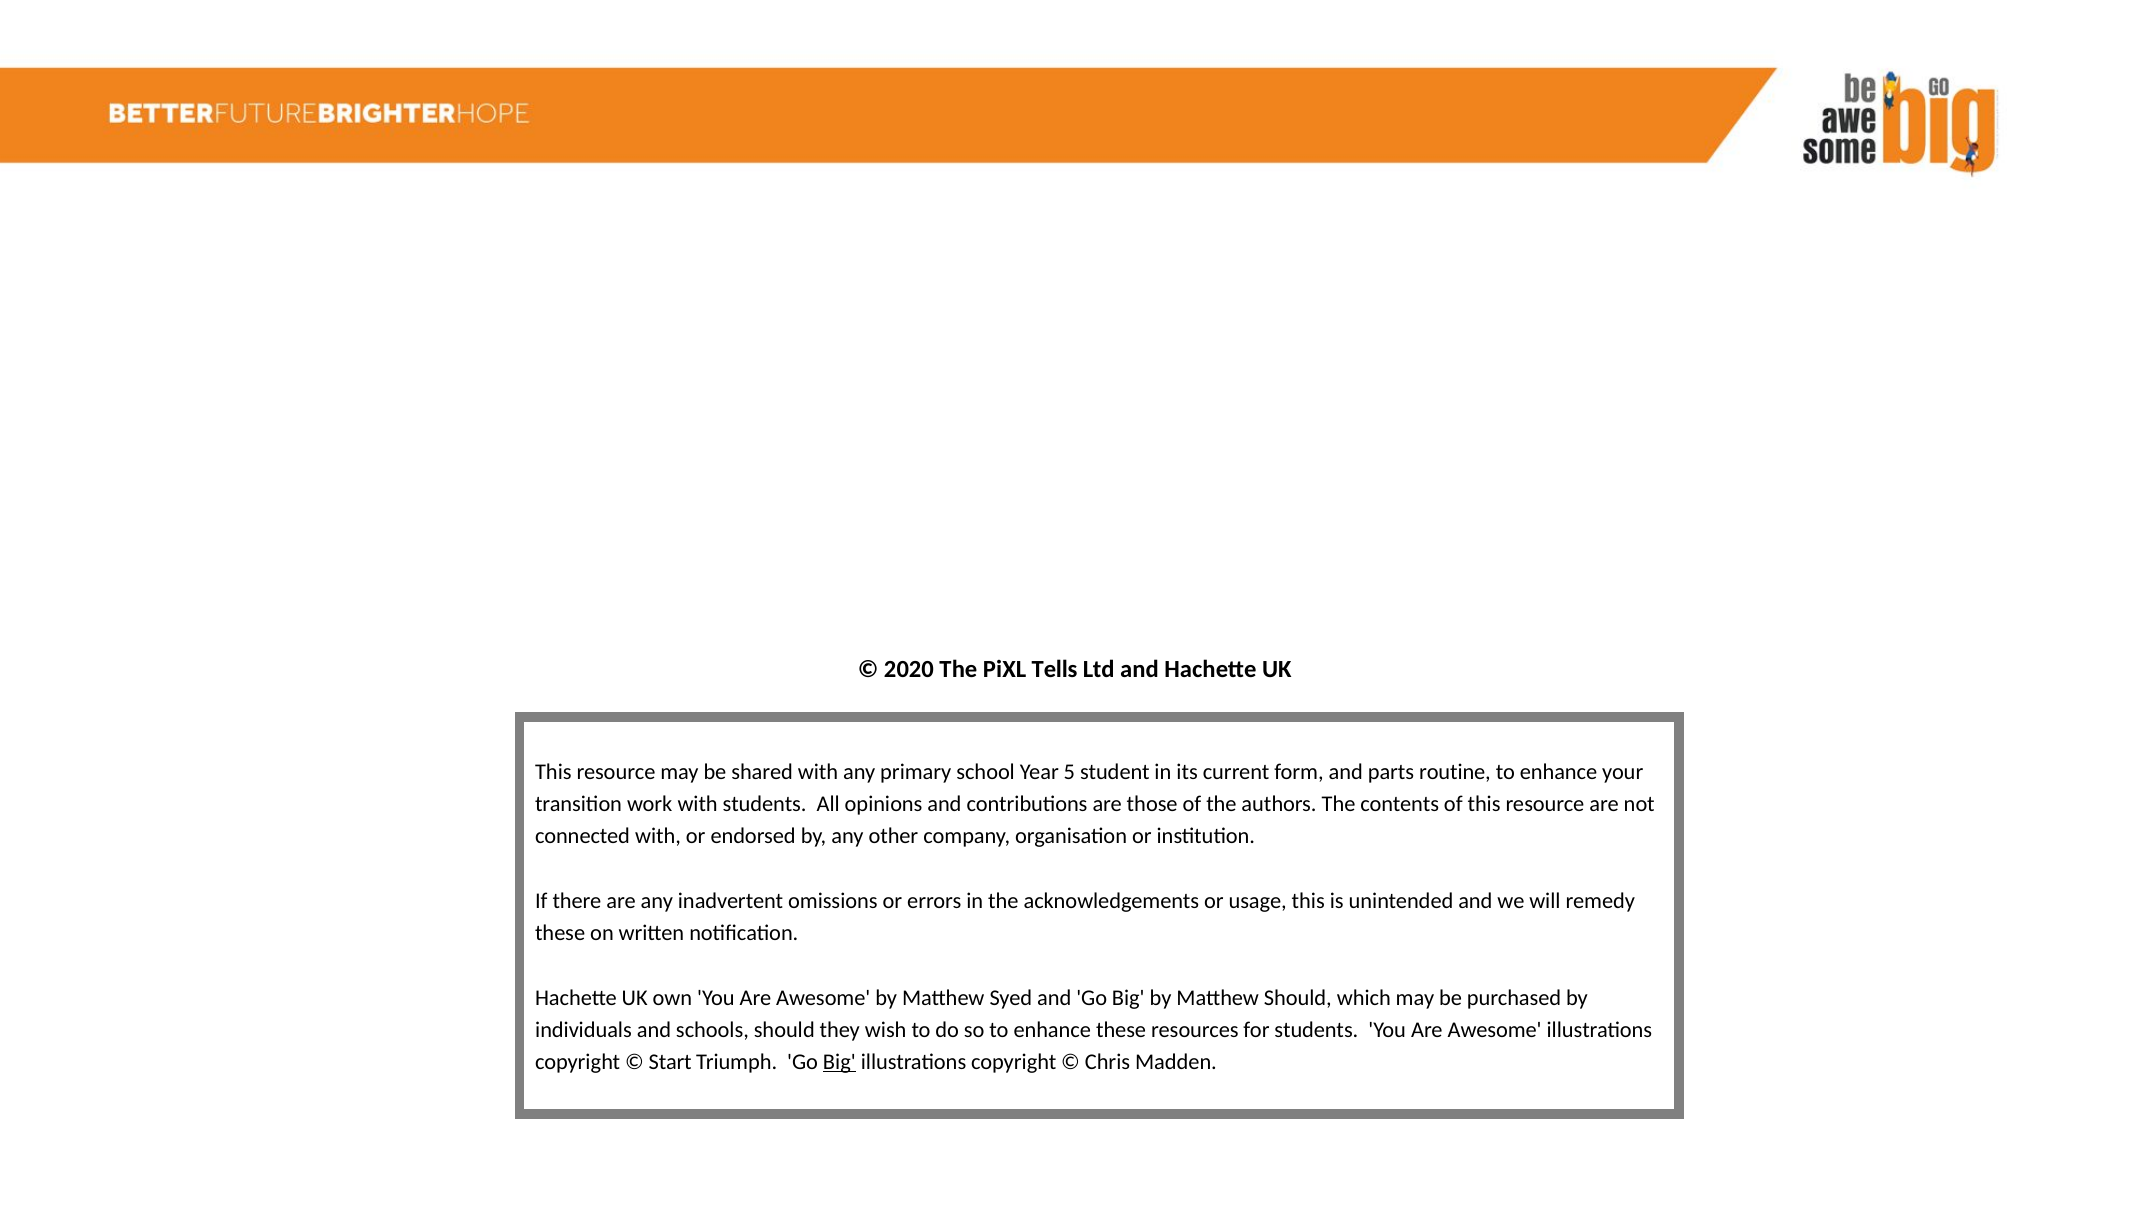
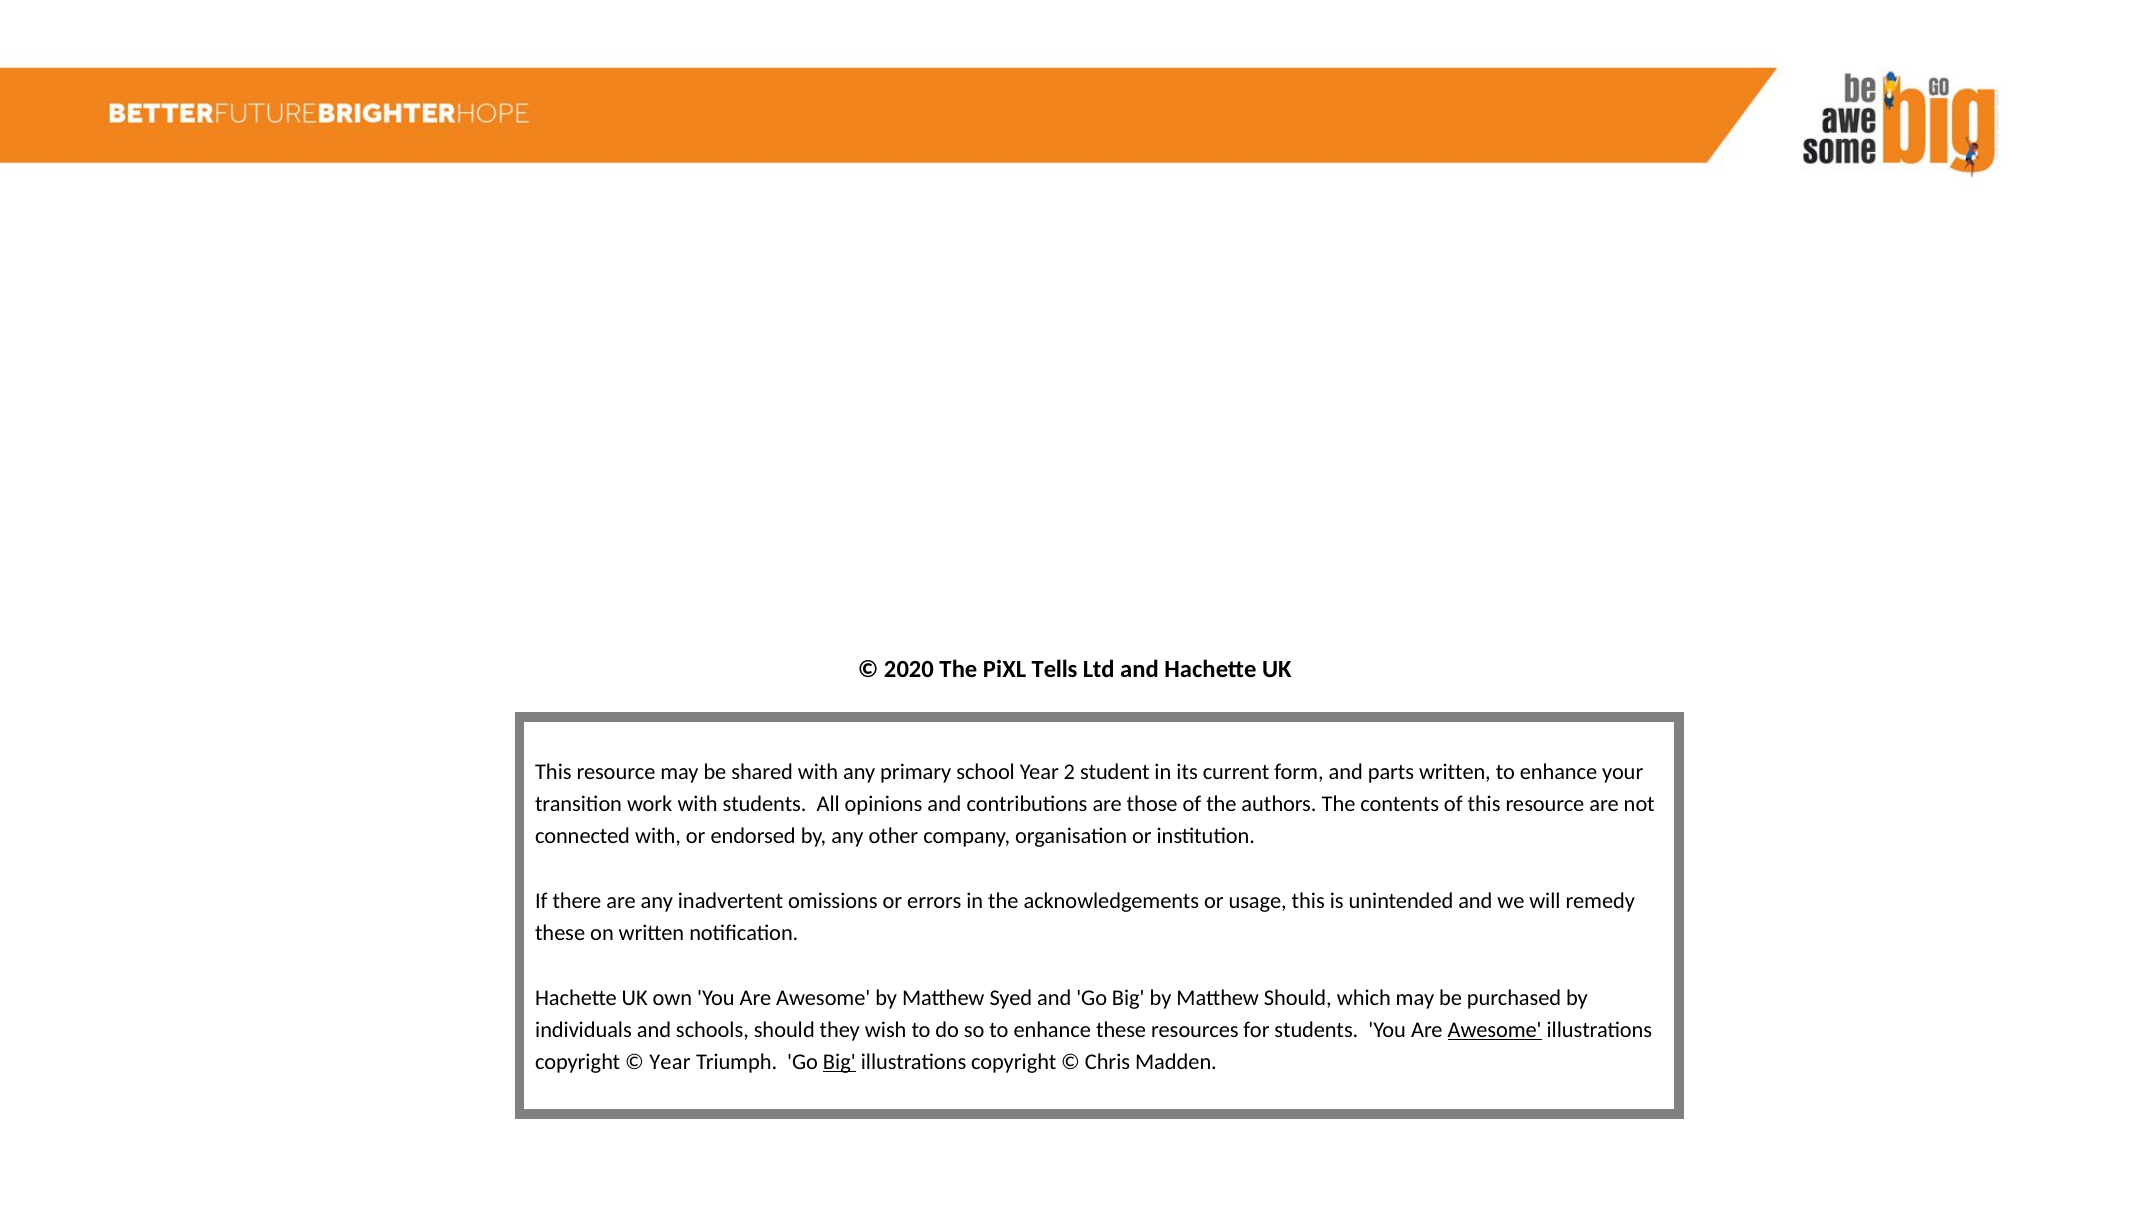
5: 5 -> 2
parts routine: routine -> written
Awesome at (1495, 1030) underline: none -> present
Start at (670, 1062): Start -> Year
